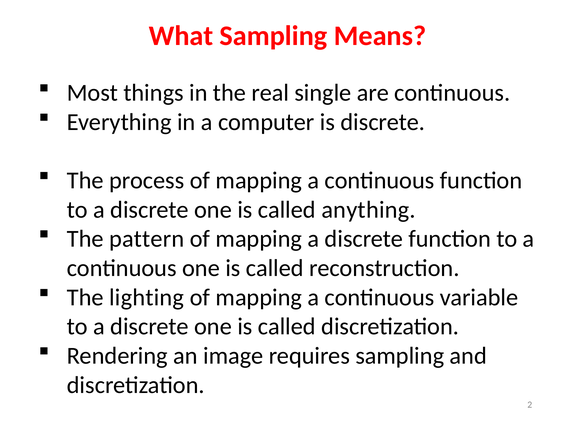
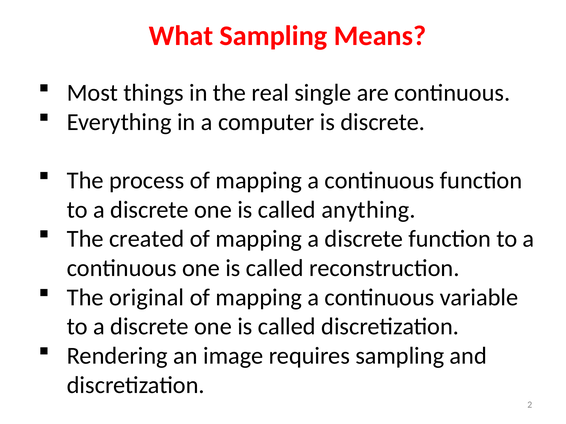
pattern: pattern -> created
lighting: lighting -> original
